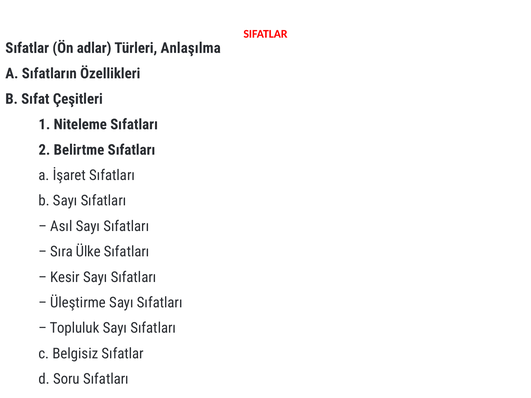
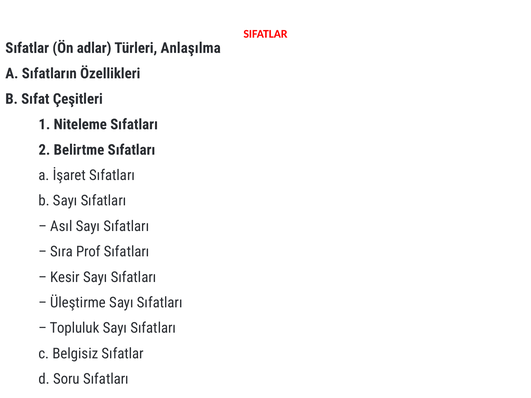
Ülke: Ülke -> Prof
